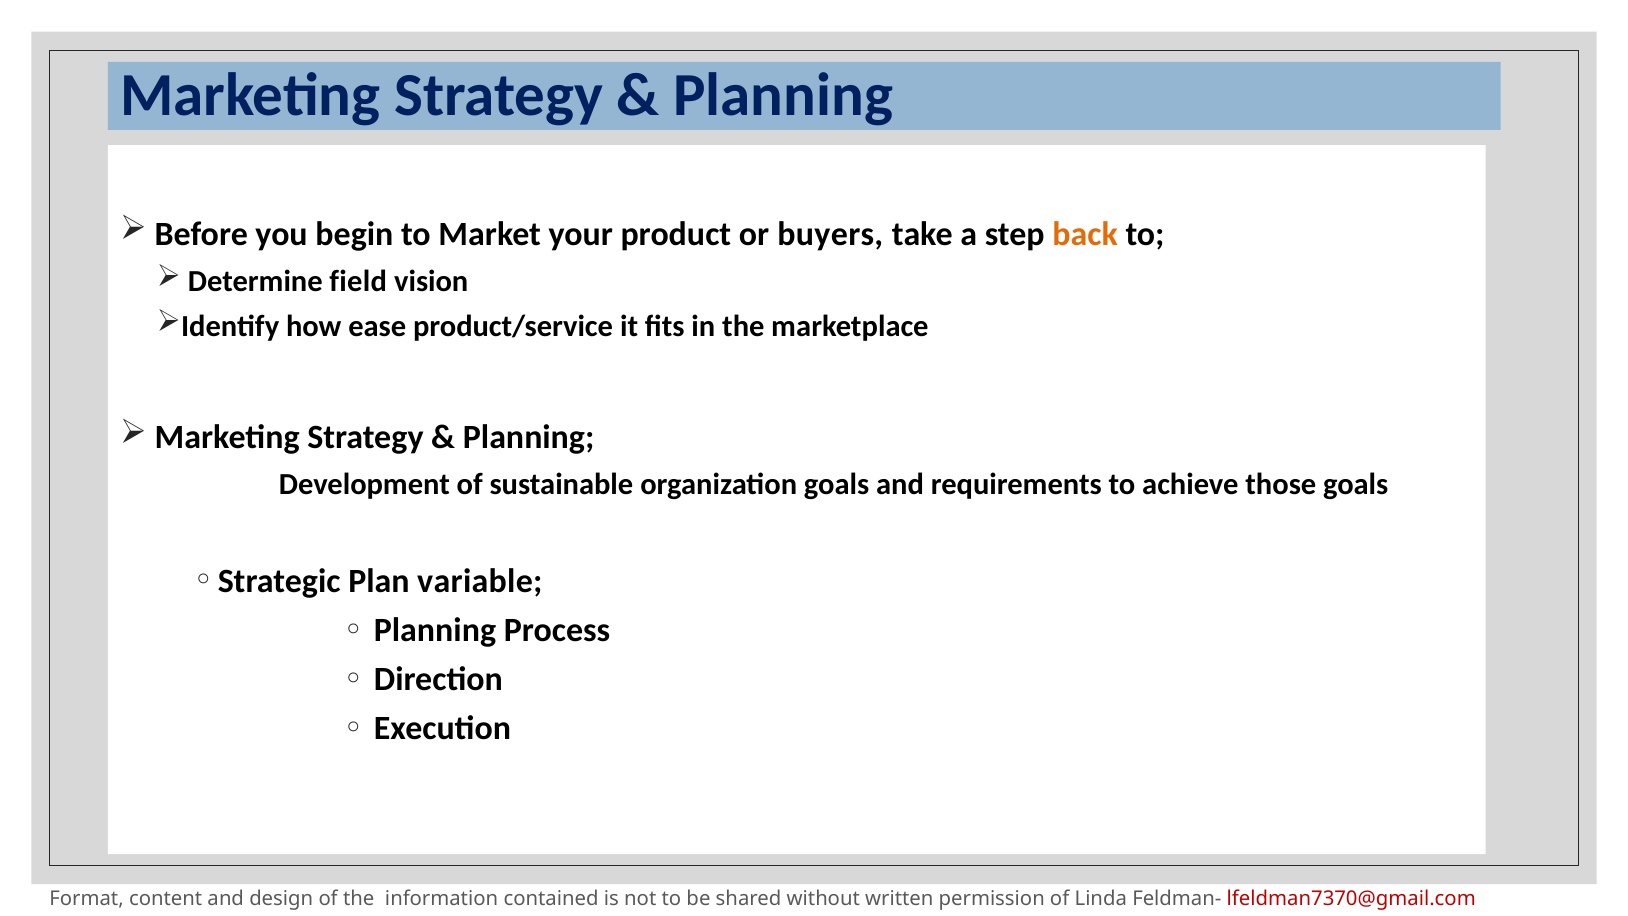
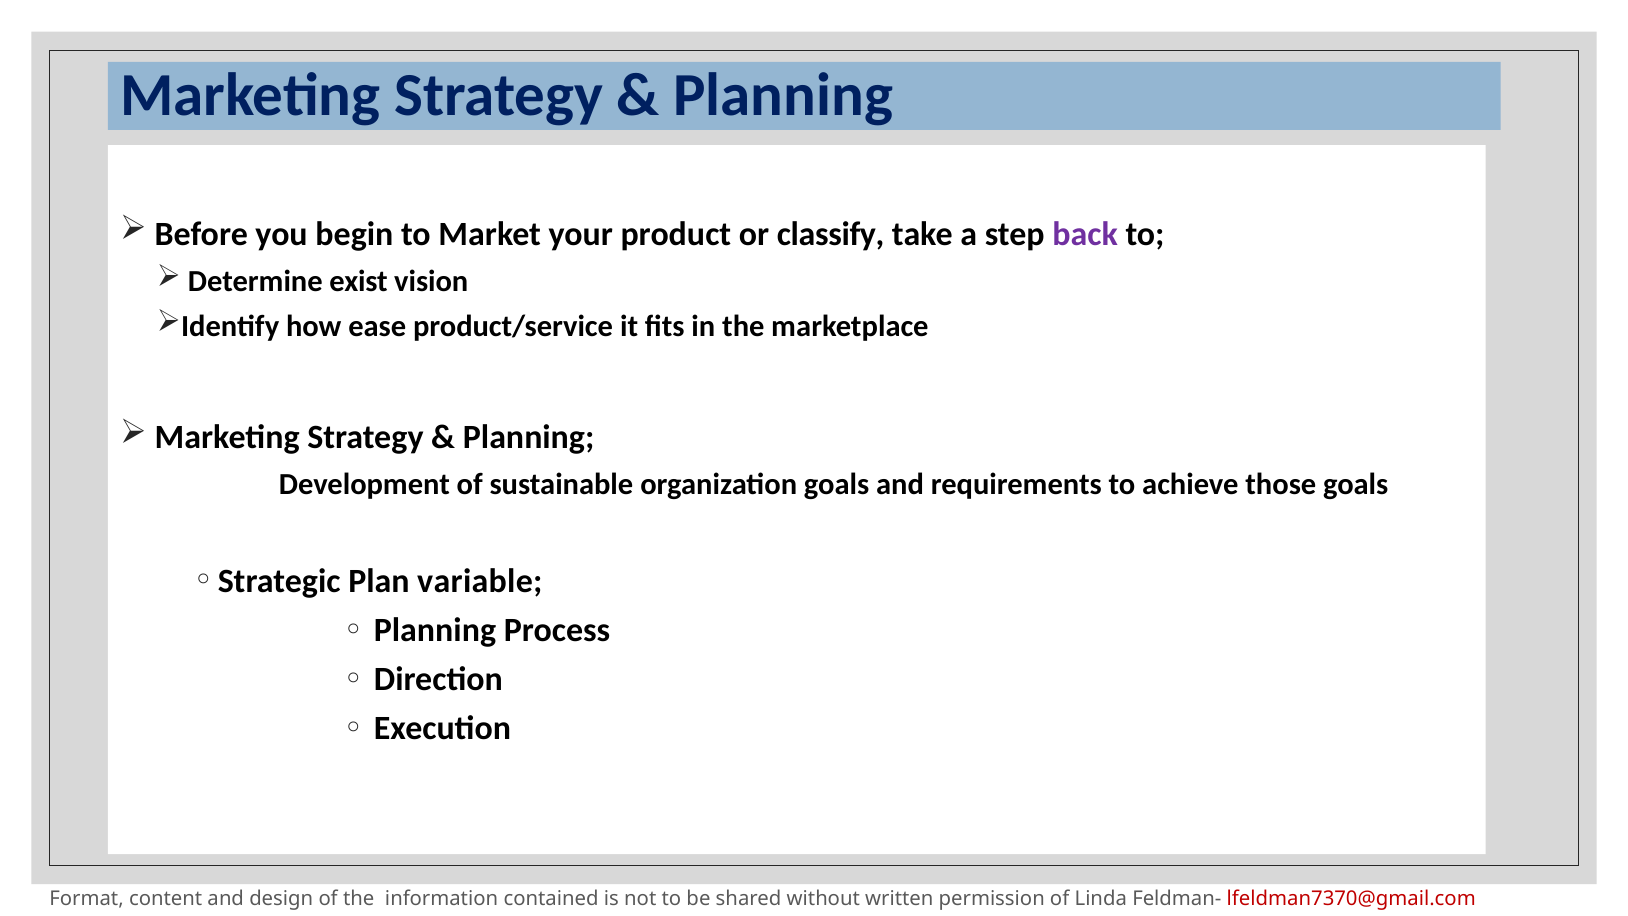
buyers: buyers -> classify
back colour: orange -> purple
field: field -> exist
